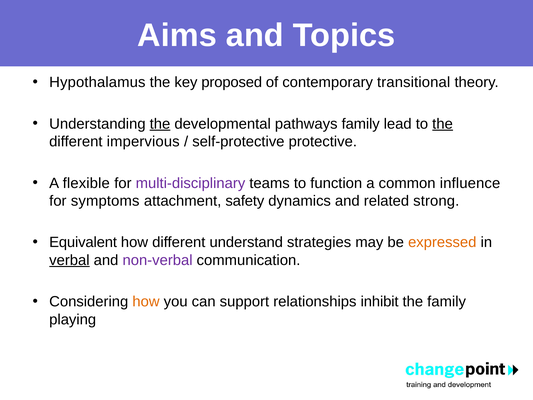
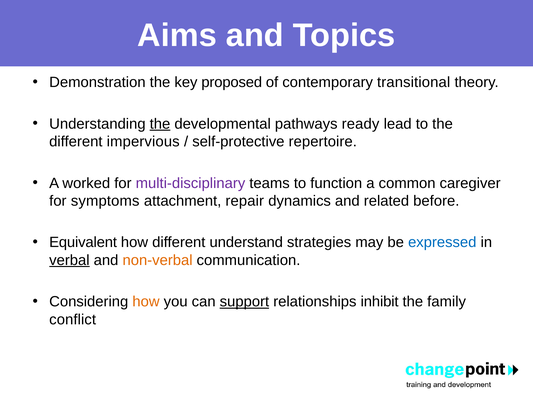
Hypothalamus: Hypothalamus -> Demonstration
pathways family: family -> ready
the at (443, 124) underline: present -> none
protective: protective -> repertoire
flexible: flexible -> worked
influence: influence -> caregiver
safety: safety -> repair
strong: strong -> before
expressed colour: orange -> blue
non-verbal colour: purple -> orange
support underline: none -> present
playing: playing -> conflict
